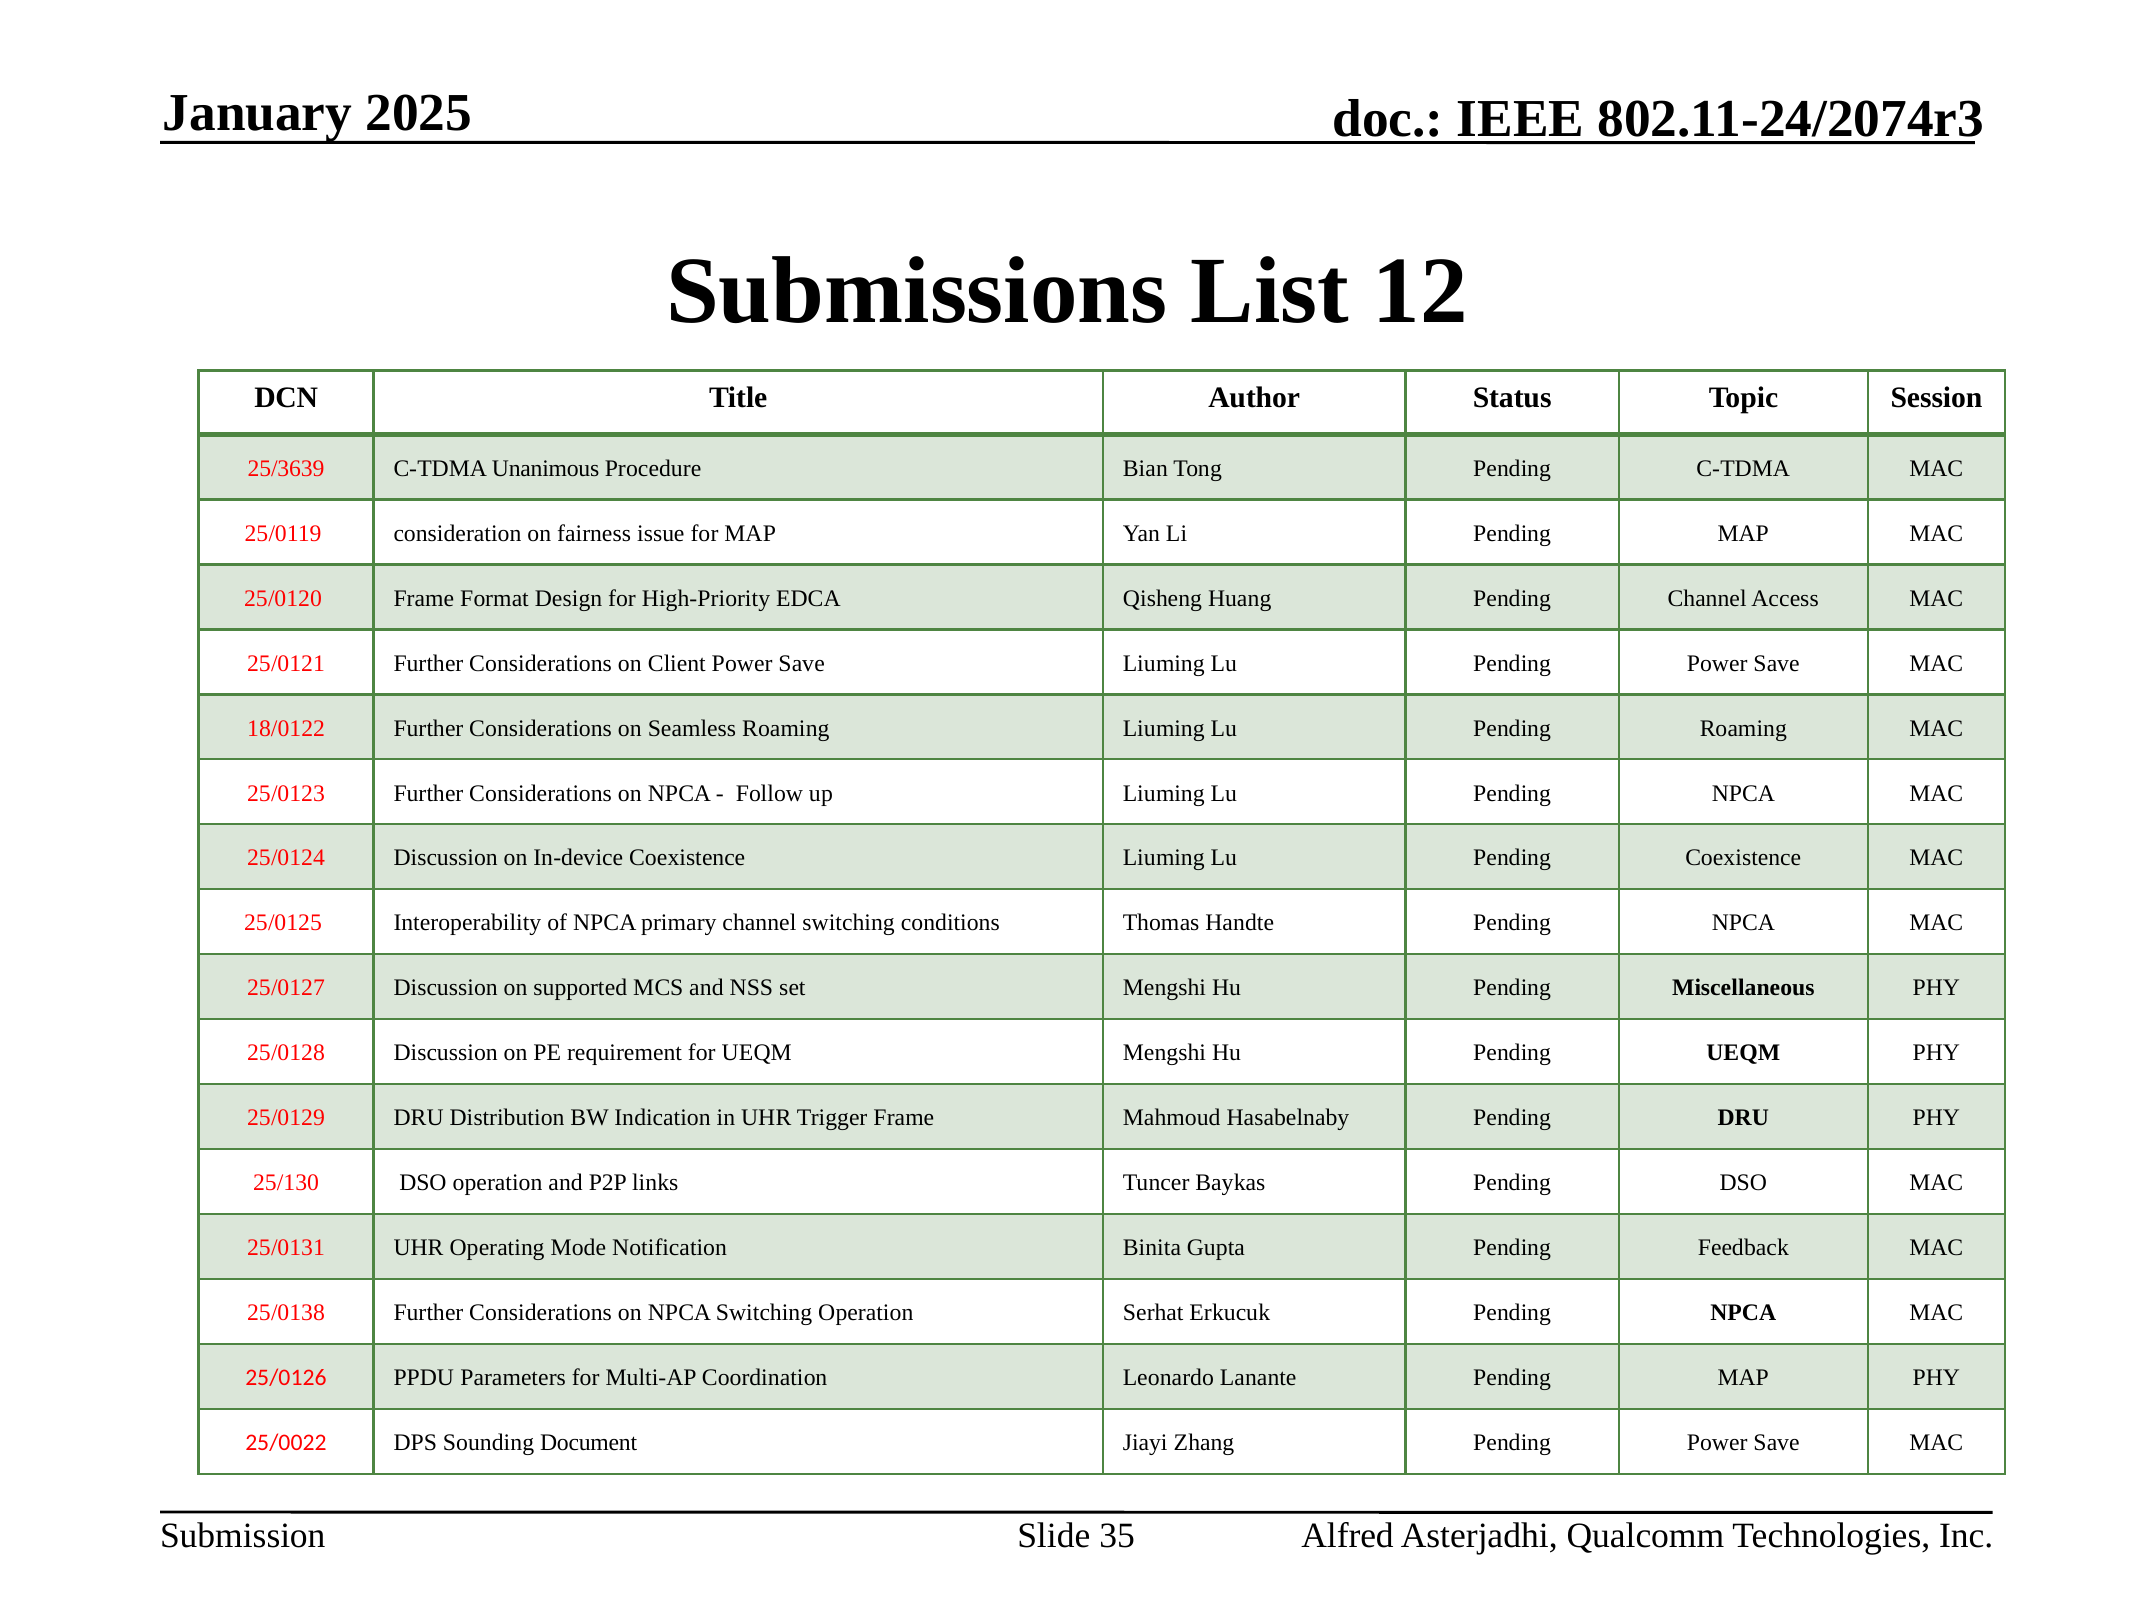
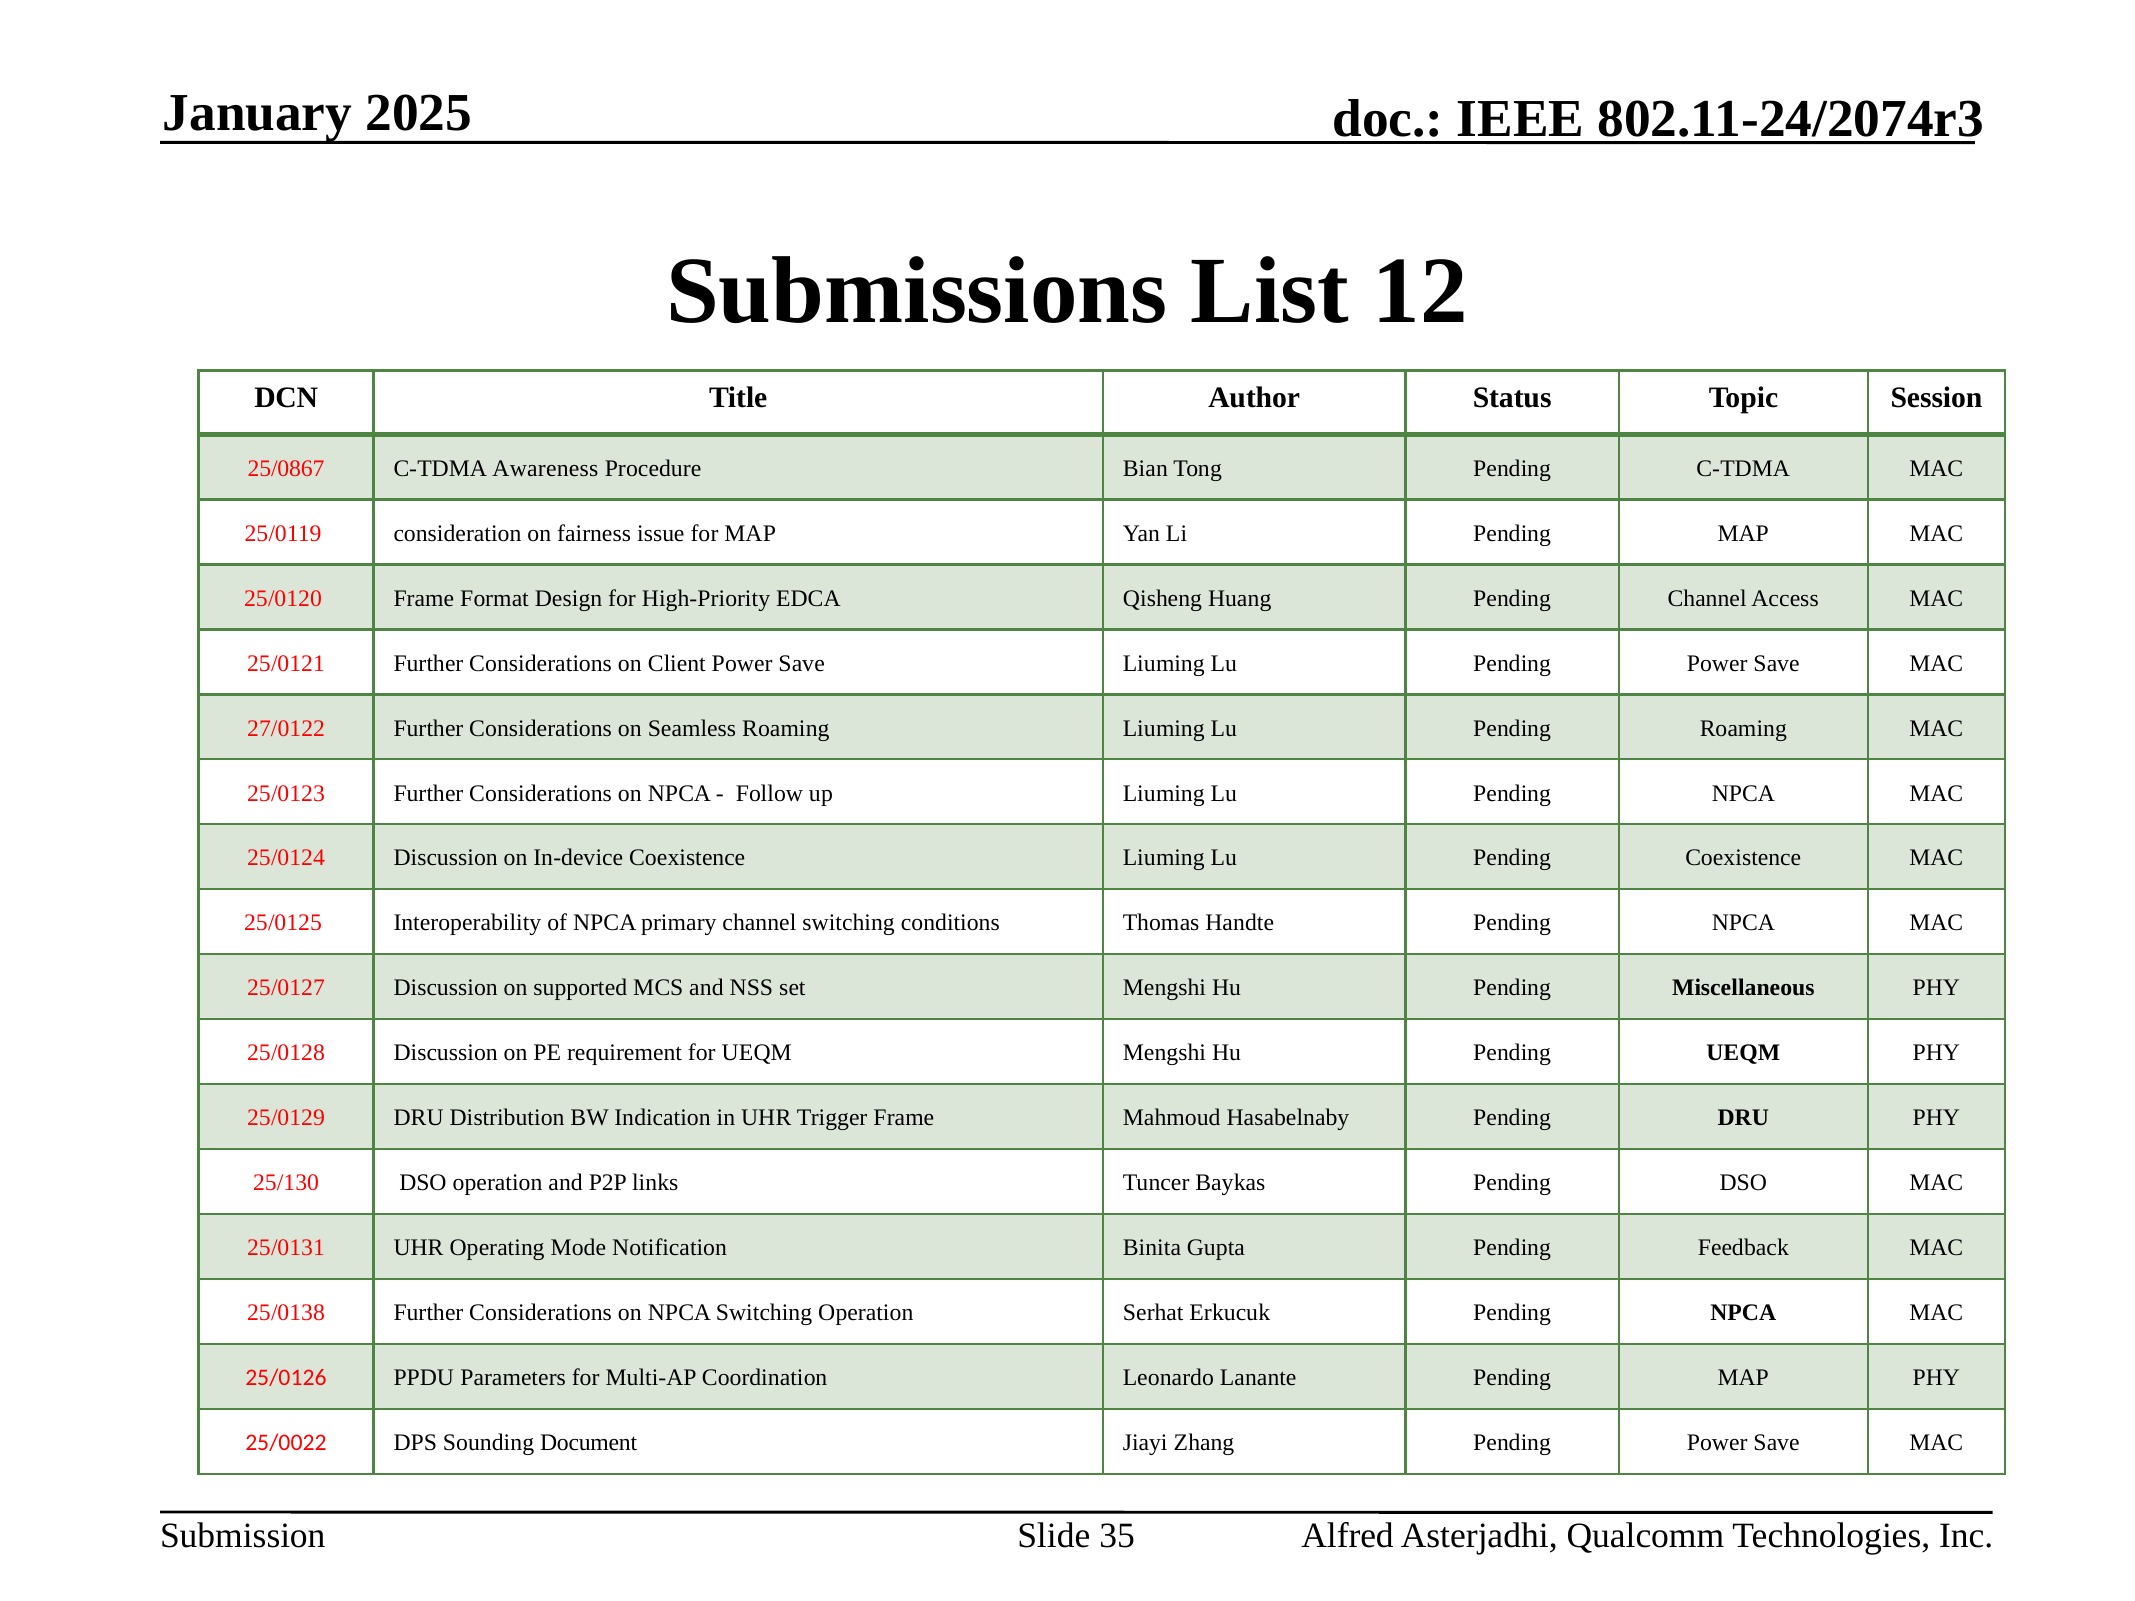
25/3639: 25/3639 -> 25/0867
Unanimous: Unanimous -> Awareness
18/0122: 18/0122 -> 27/0122
